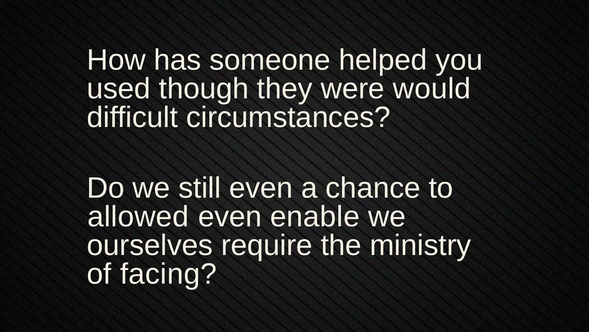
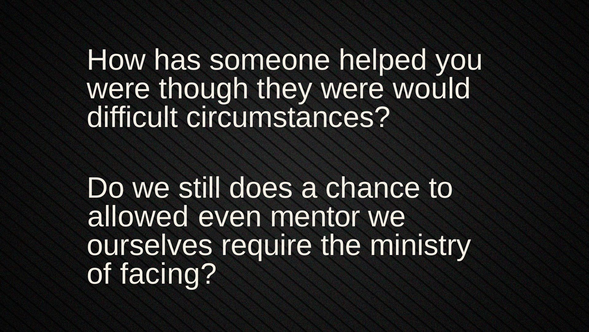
used at (119, 89): used -> were
still even: even -> does
enable: enable -> mentor
